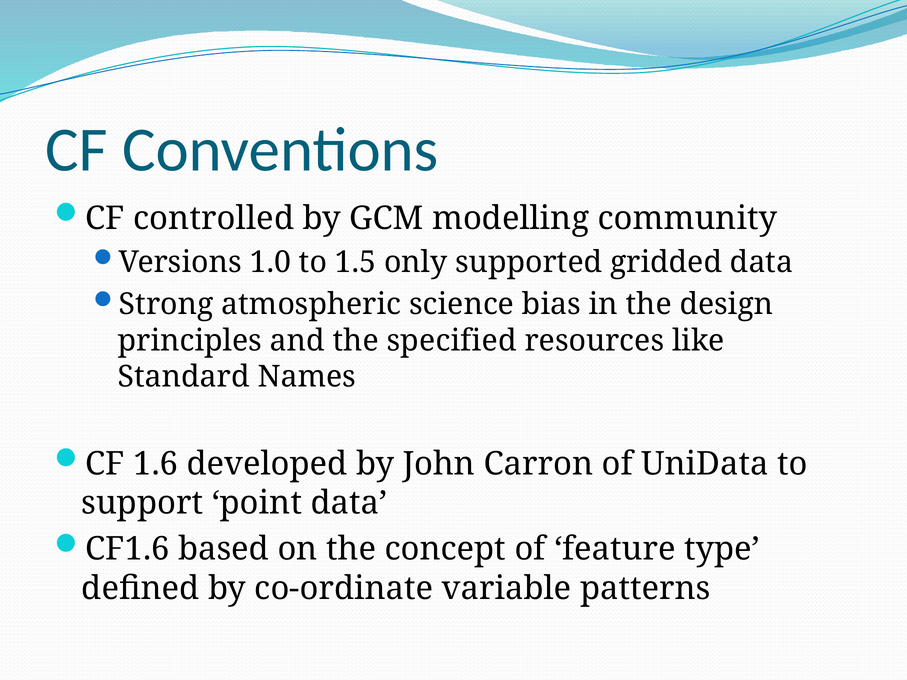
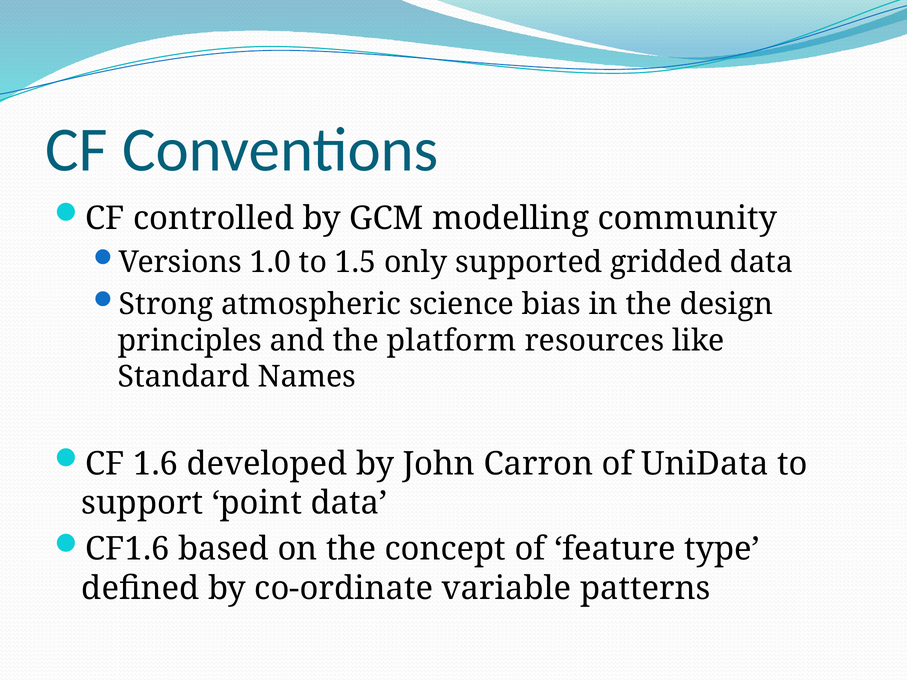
specified: specified -> platform
